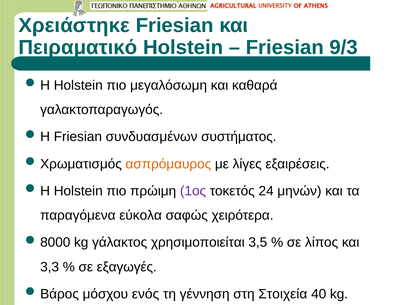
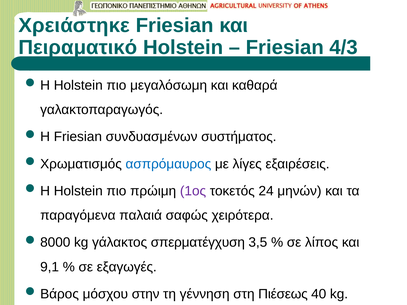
9/3: 9/3 -> 4/3
ασπρόμαυρος colour: orange -> blue
εύκολα: εύκολα -> παλαιά
χρησιμοποιείται: χρησιμοποιείται -> σπερματέγχυση
3,3: 3,3 -> 9,1
ενός: ενός -> στην
Στοιχεία: Στοιχεία -> Πιέσεως
